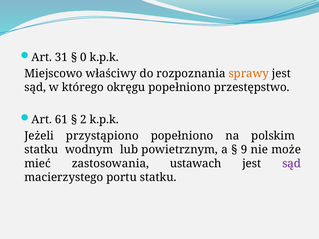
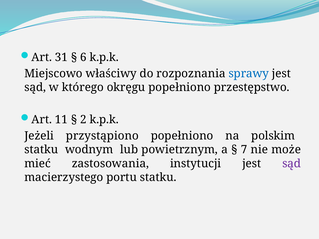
0: 0 -> 6
sprawy colour: orange -> blue
61: 61 -> 11
9: 9 -> 7
ustawach: ustawach -> instytucji
